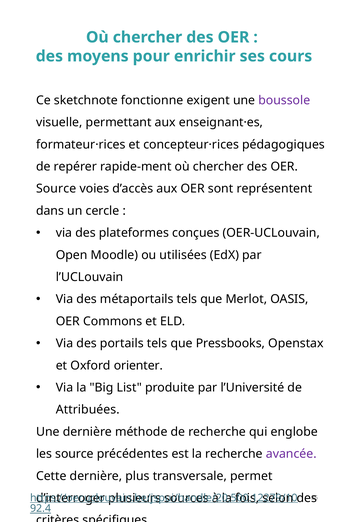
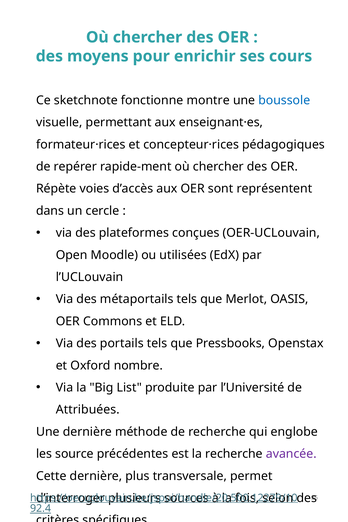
exigent: exigent -> montre
boussole colour: purple -> blue
Source at (56, 189): Source -> Répète
orienter: orienter -> nombre
